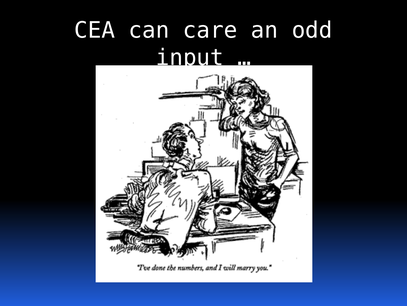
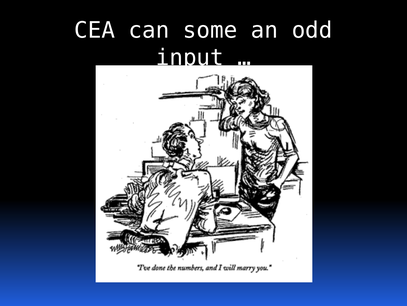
care: care -> some
